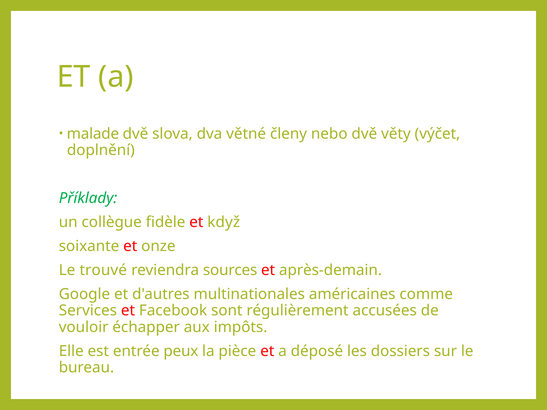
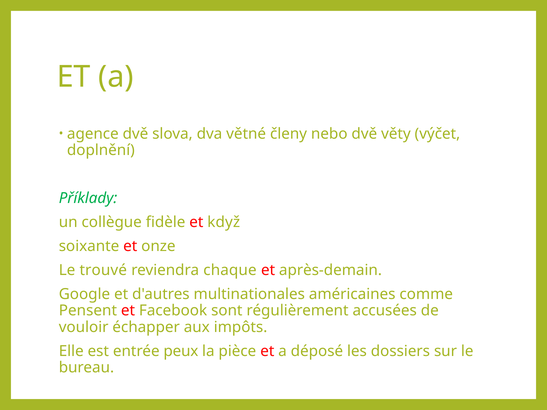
malade: malade -> agence
sources: sources -> chaque
Services: Services -> Pensent
